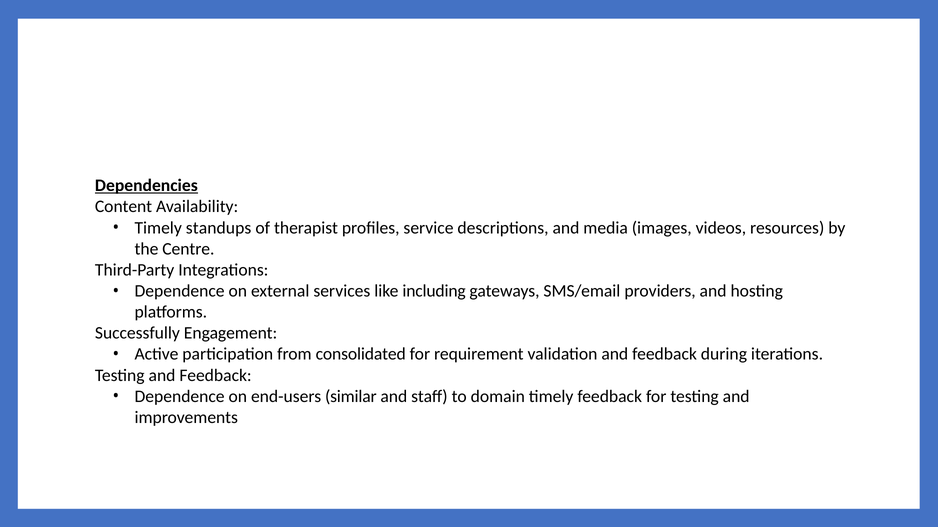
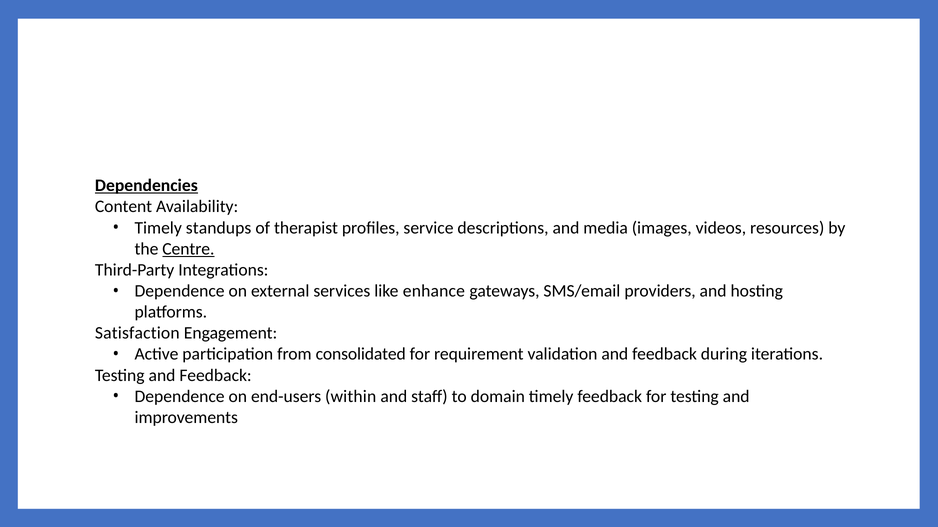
Centre underline: none -> present
including: including -> enhance
Successfully: Successfully -> Satisfaction
similar: similar -> within
